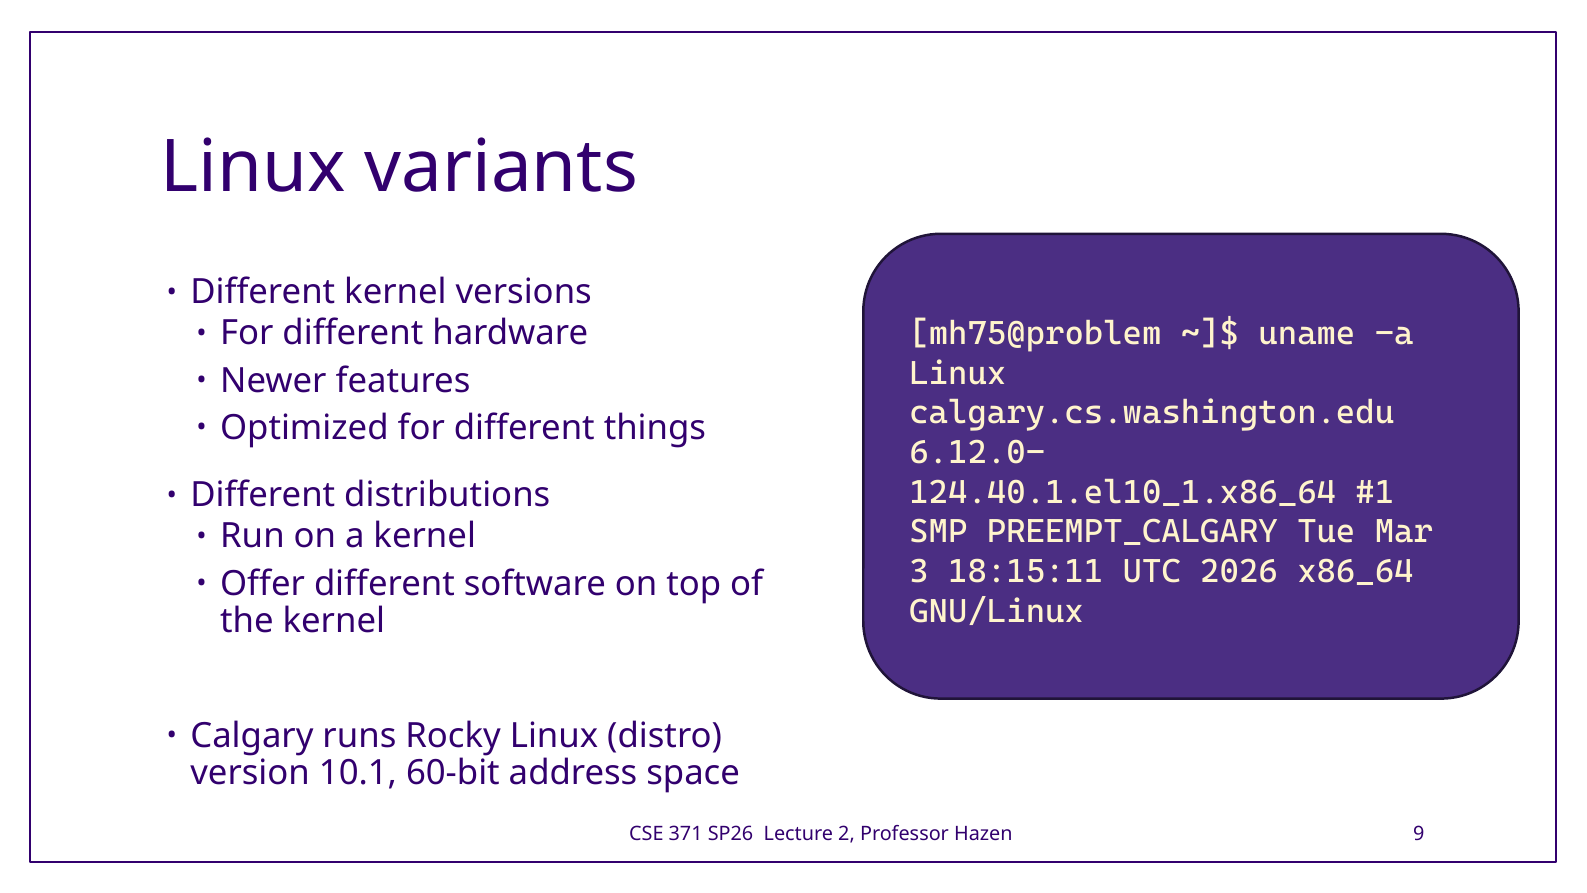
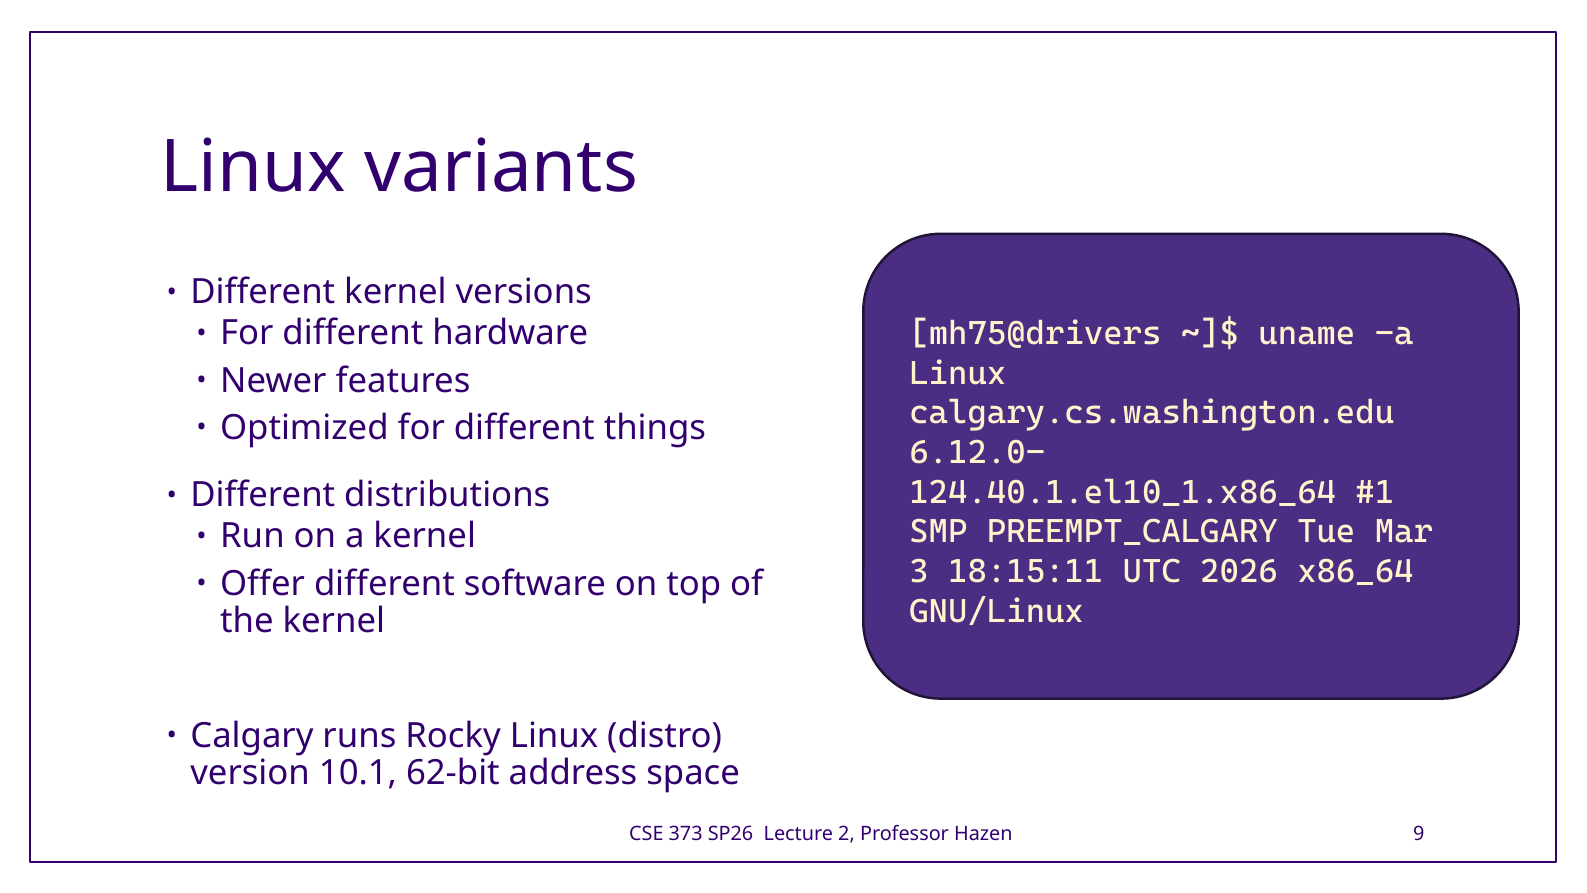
mh75@problem: mh75@problem -> mh75@drivers
60-bit: 60-bit -> 62-bit
371: 371 -> 373
